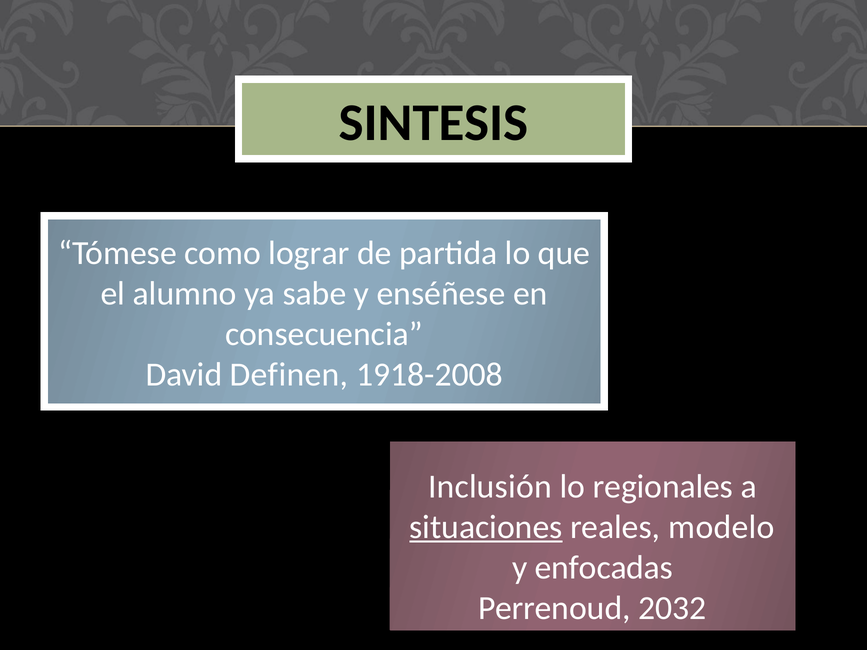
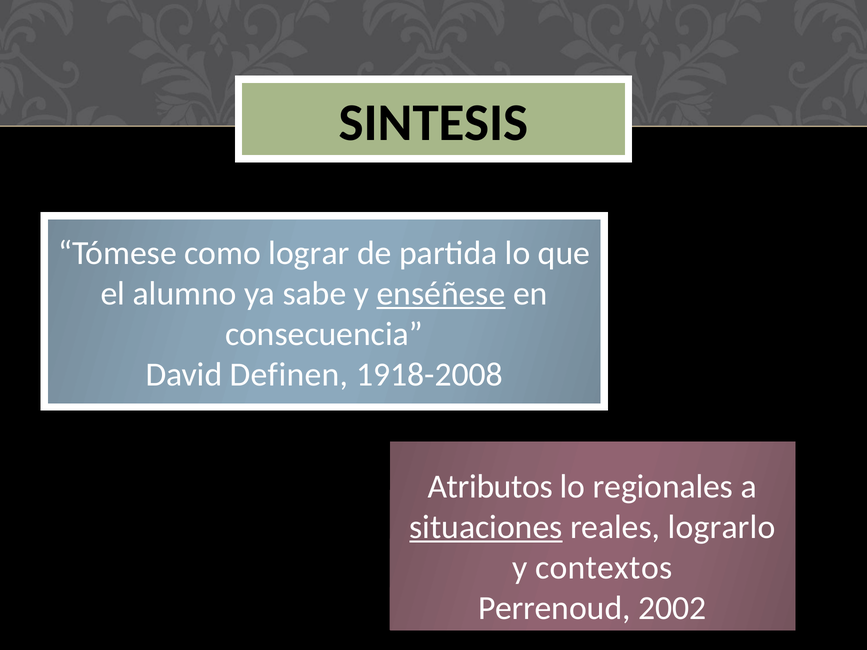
enséñese underline: none -> present
Inclusión: Inclusión -> Atributos
modelo: modelo -> lograrlo
enfocadas: enfocadas -> contextos
2032: 2032 -> 2002
